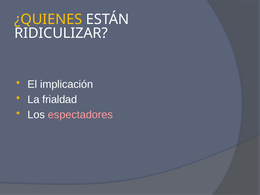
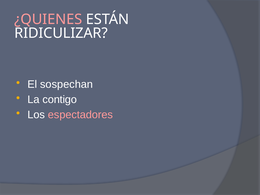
¿QUIENES colour: yellow -> pink
implicación: implicación -> sospechan
frialdad: frialdad -> contigo
